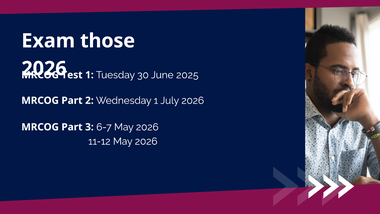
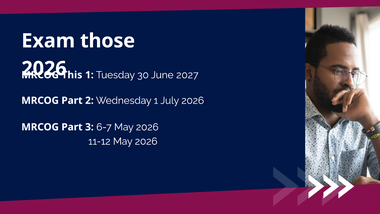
Test: Test -> This
2025: 2025 -> 2027
